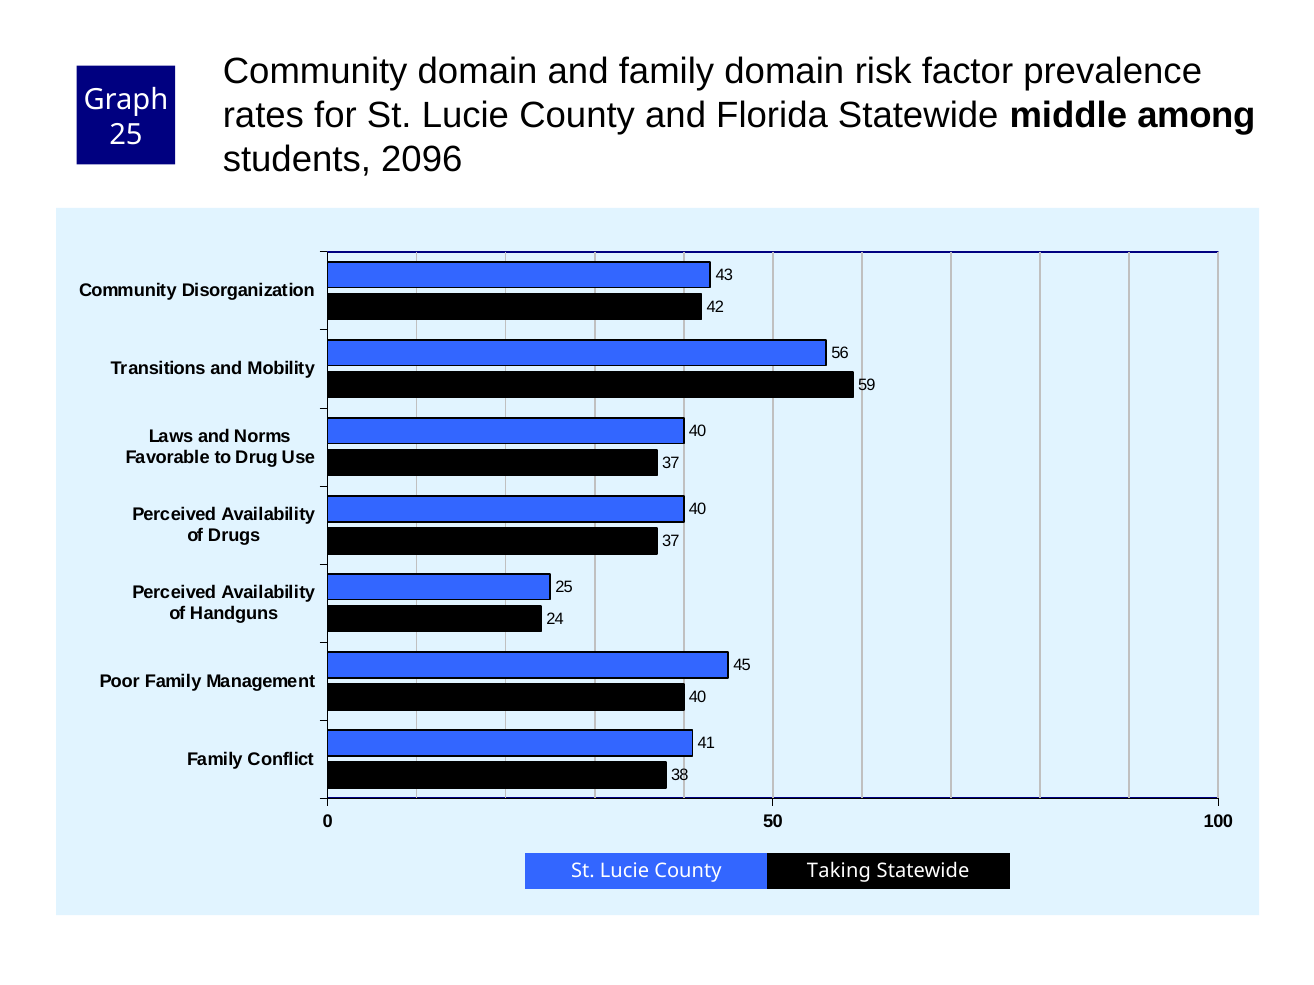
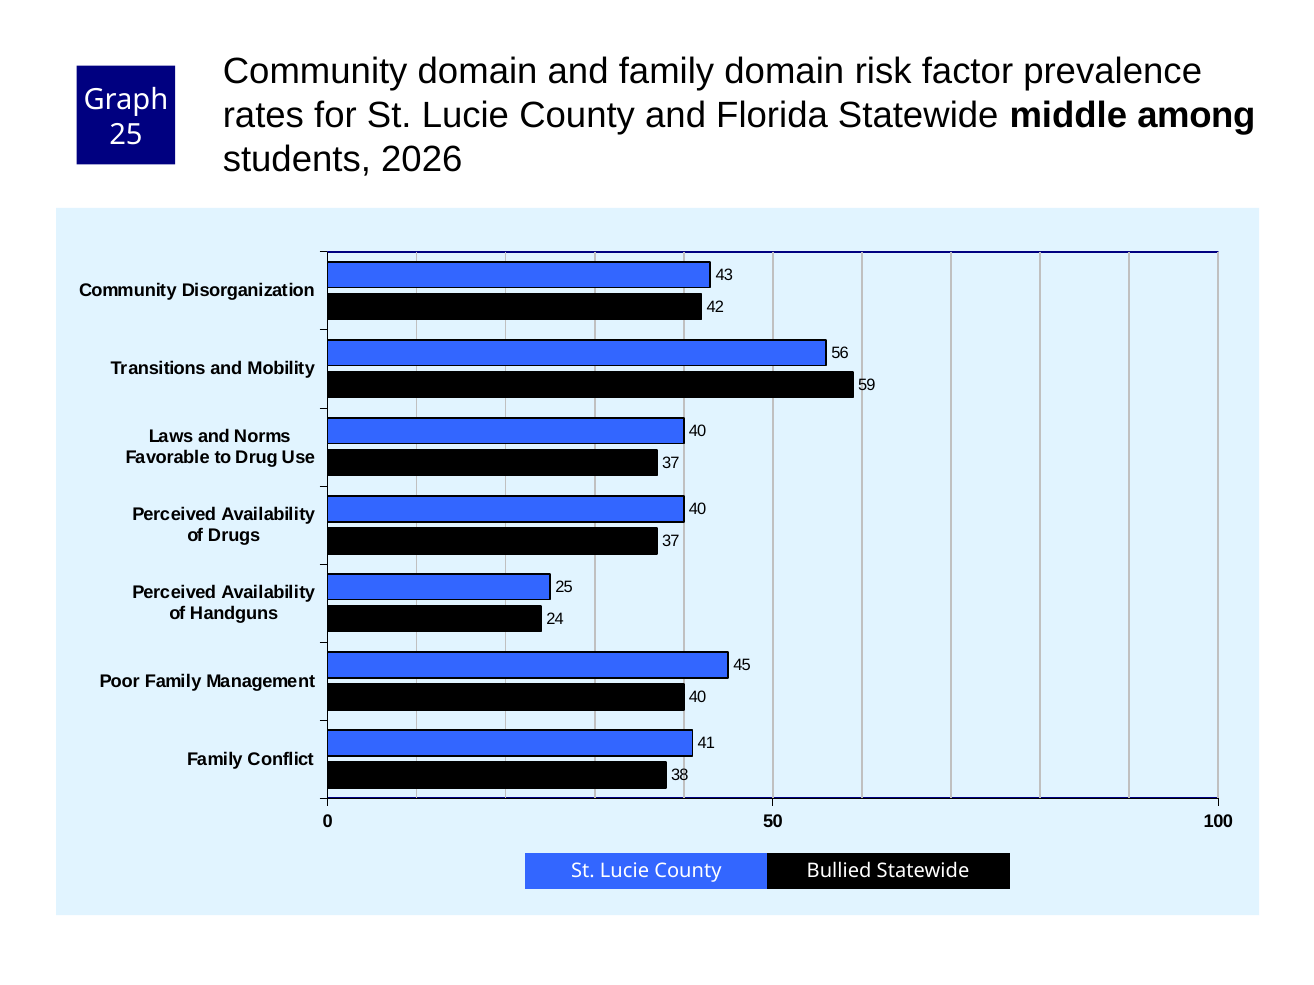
2096: 2096 -> 2026
Taking: Taking -> Bullied
